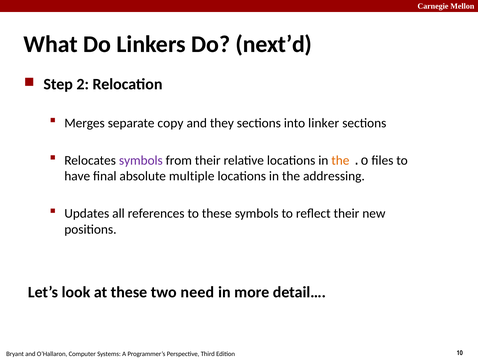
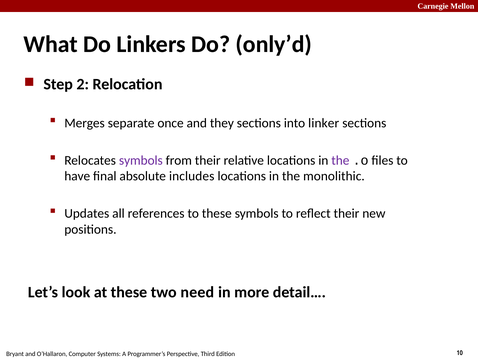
next’d: next’d -> only’d
copy: copy -> once
the at (340, 160) colour: orange -> purple
multiple: multiple -> includes
addressing: addressing -> monolithic
